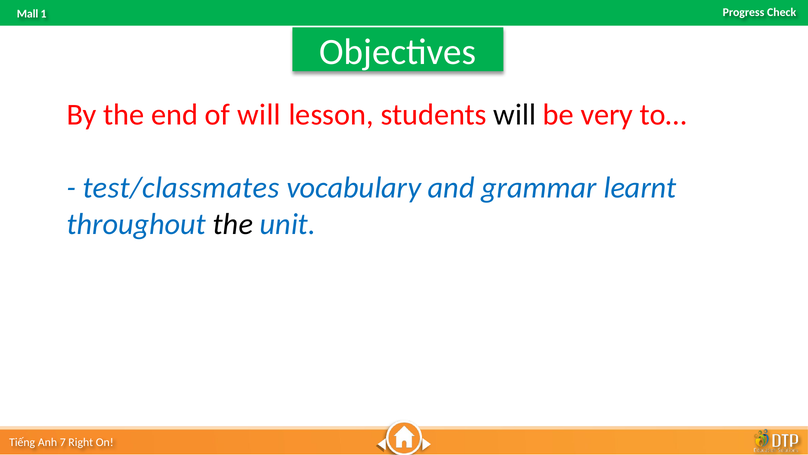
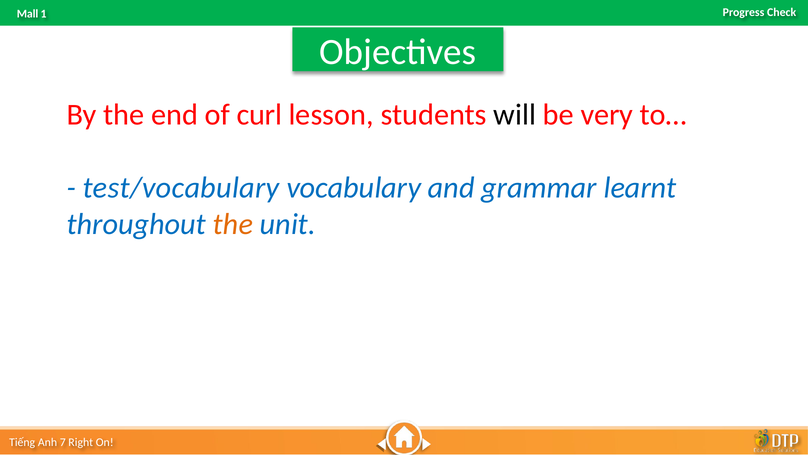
of will: will -> curl
test/classmates: test/classmates -> test/vocabulary
the at (233, 224) colour: black -> orange
